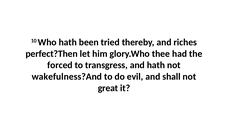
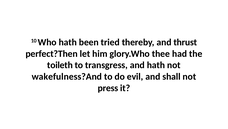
riches: riches -> thrust
forced: forced -> toileth
great: great -> press
